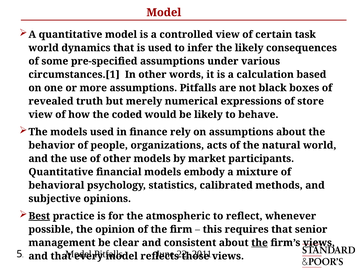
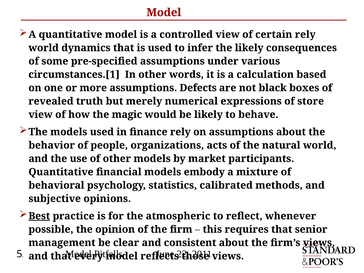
certain task: task -> rely
assumptions Pitfalls: Pitfalls -> Defects
coded: coded -> magic
the at (260, 243) underline: present -> none
